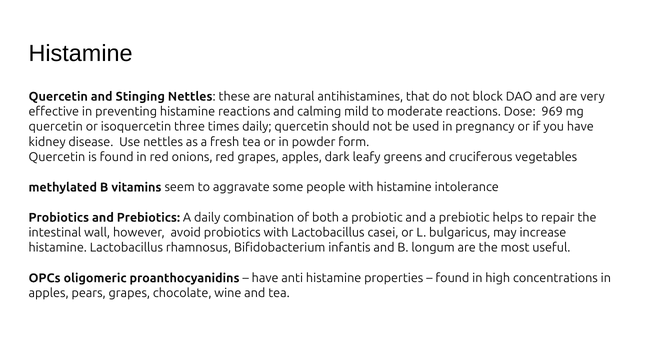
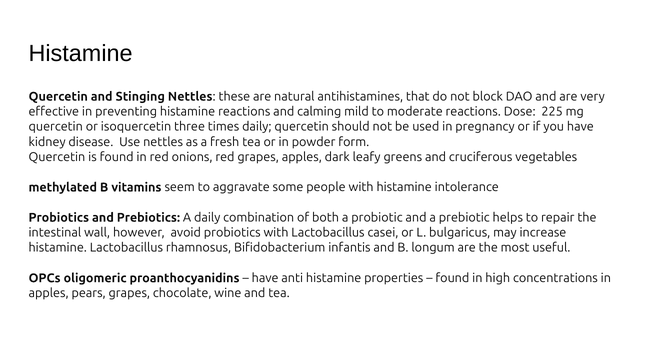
969: 969 -> 225
